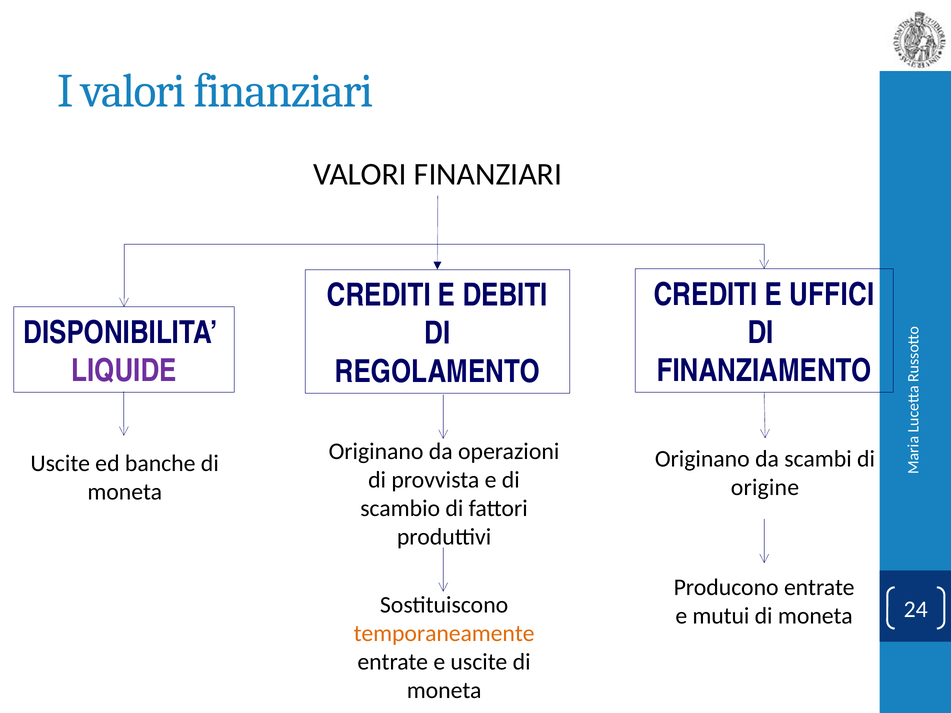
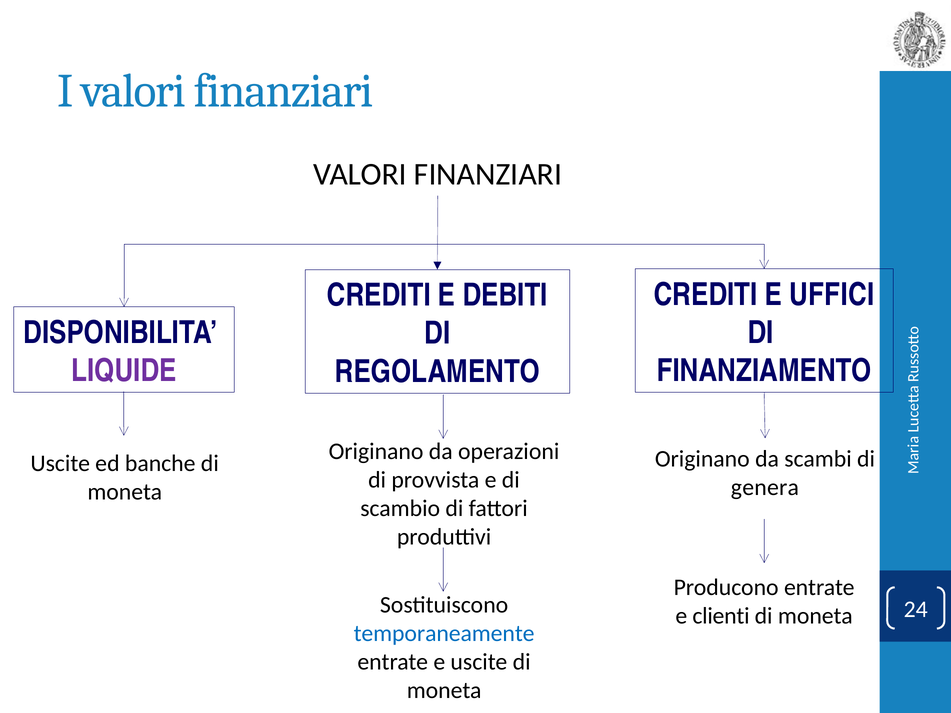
origine: origine -> genera
mutui: mutui -> clienti
temporaneamente colour: orange -> blue
